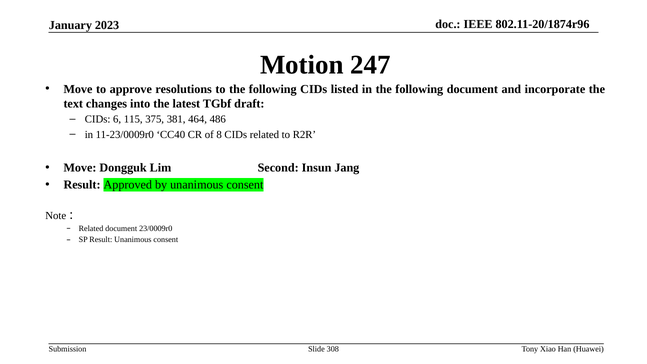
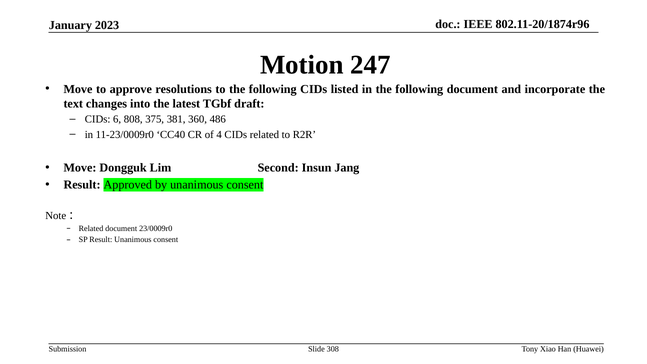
115: 115 -> 808
464: 464 -> 360
8: 8 -> 4
